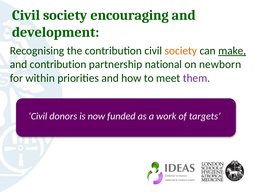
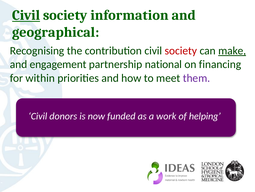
Civil at (26, 15) underline: none -> present
encouraging: encouraging -> information
development: development -> geographical
society at (181, 51) colour: orange -> red
and contribution: contribution -> engagement
newborn: newborn -> financing
targets: targets -> helping
